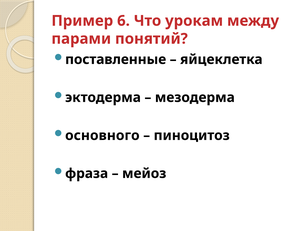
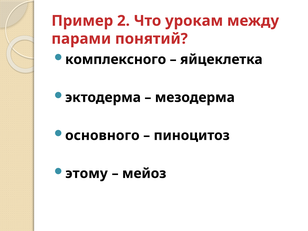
6: 6 -> 2
поставленные: поставленные -> комплексного
фраза: фраза -> этому
